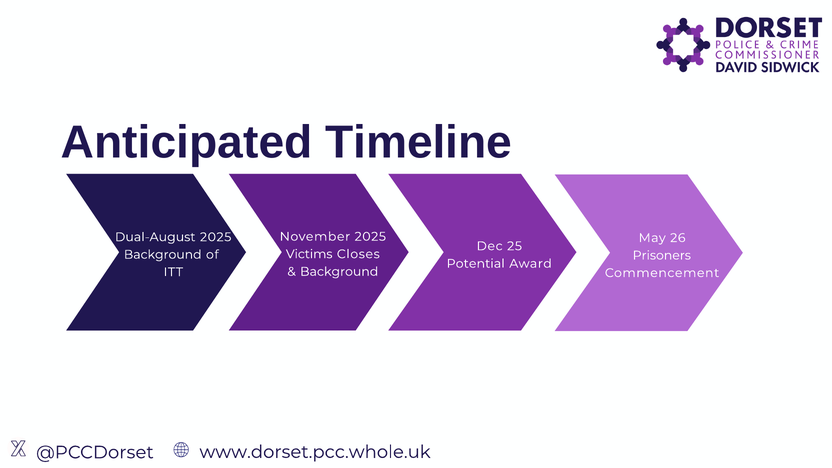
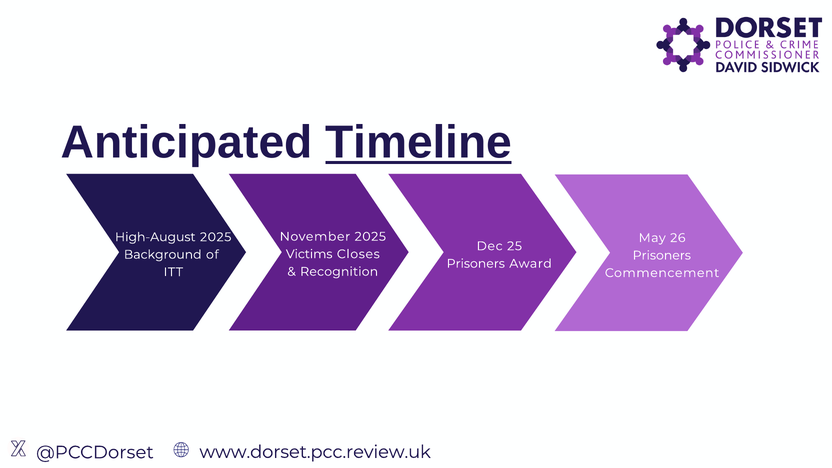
Timeline underline: none -> present
Dual-August: Dual-August -> High-August
Potential at (476, 264): Potential -> Prisoners
Background at (339, 272): Background -> Recognition
www.dorset.pcc.whole.uk: www.dorset.pcc.whole.uk -> www.dorset.pcc.review.uk
